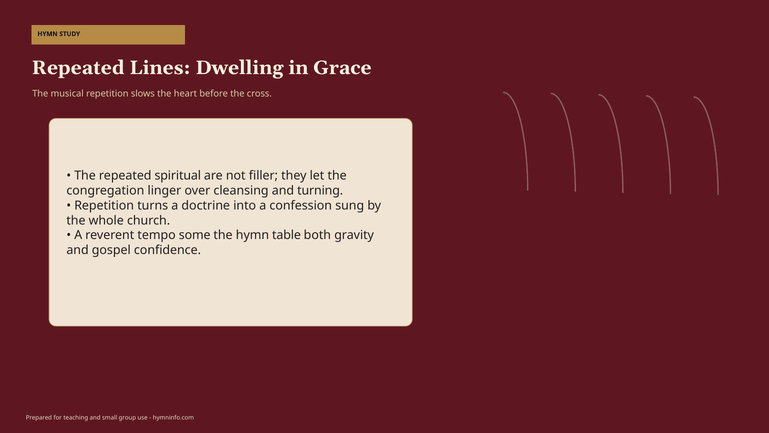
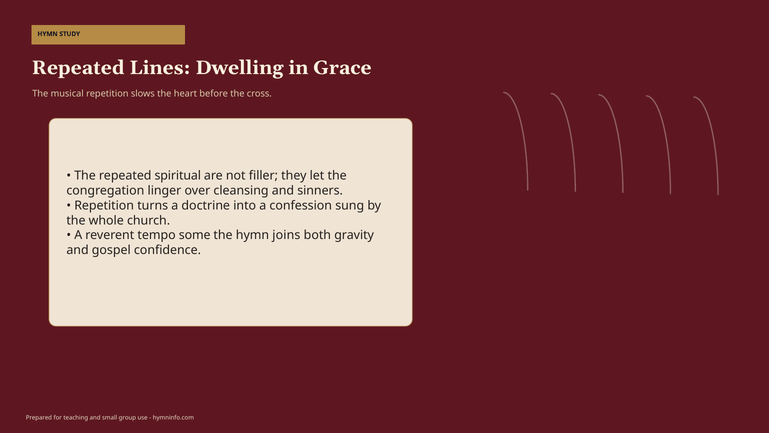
turning: turning -> sinners
table: table -> joins
